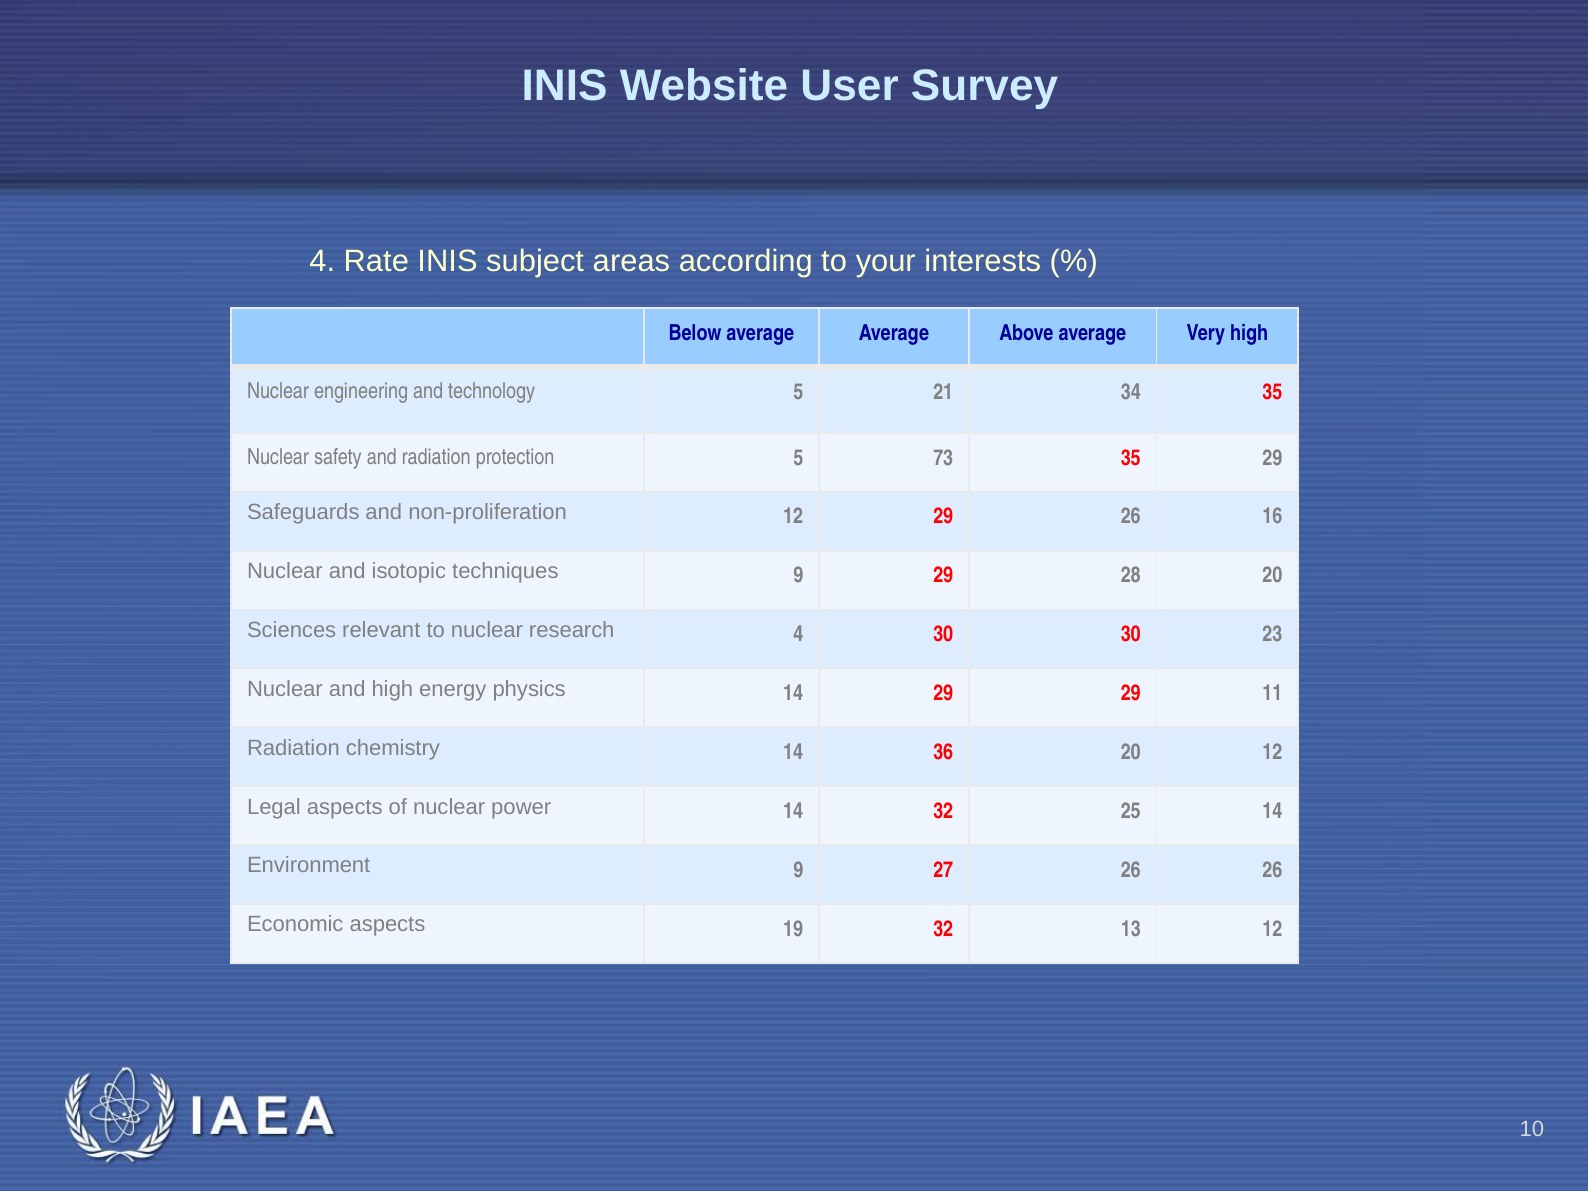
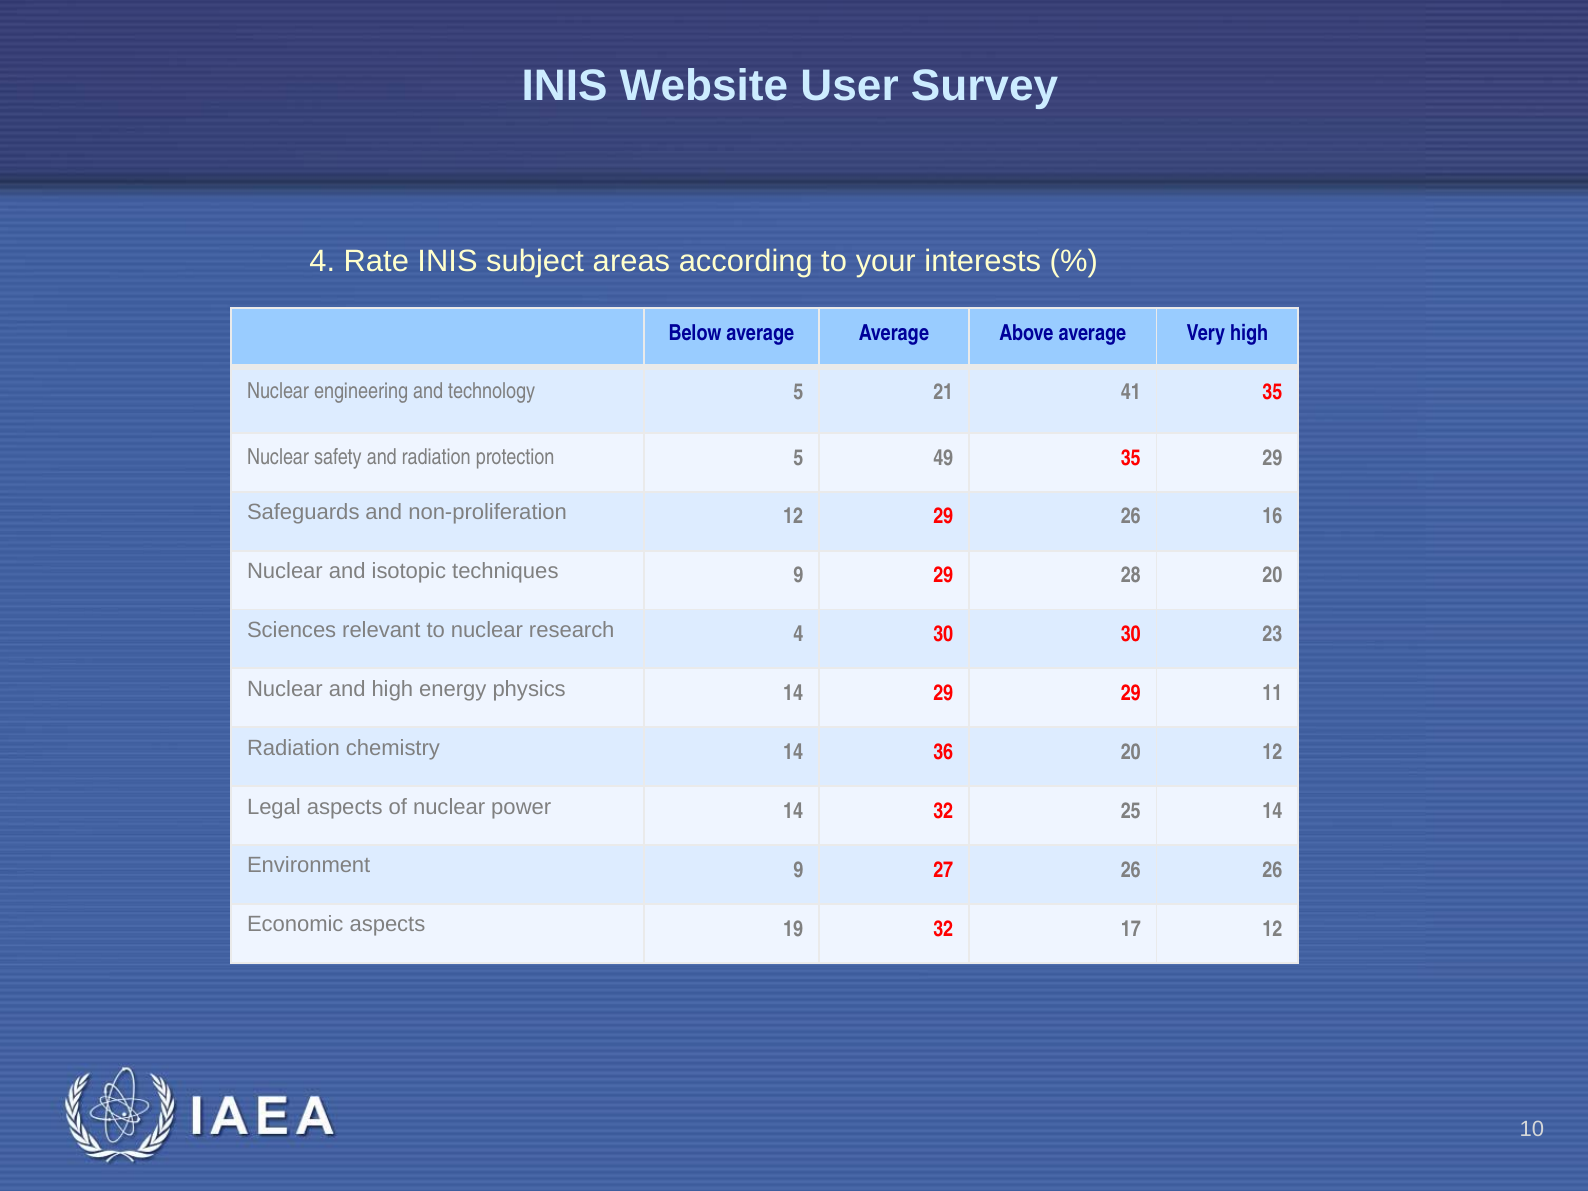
34: 34 -> 41
73: 73 -> 49
13: 13 -> 17
